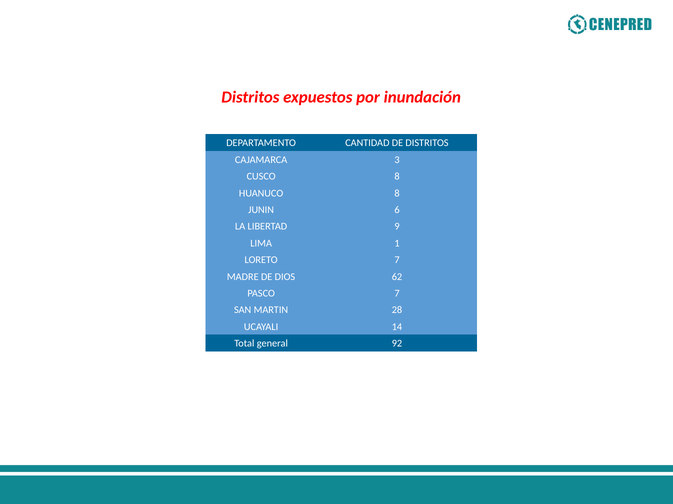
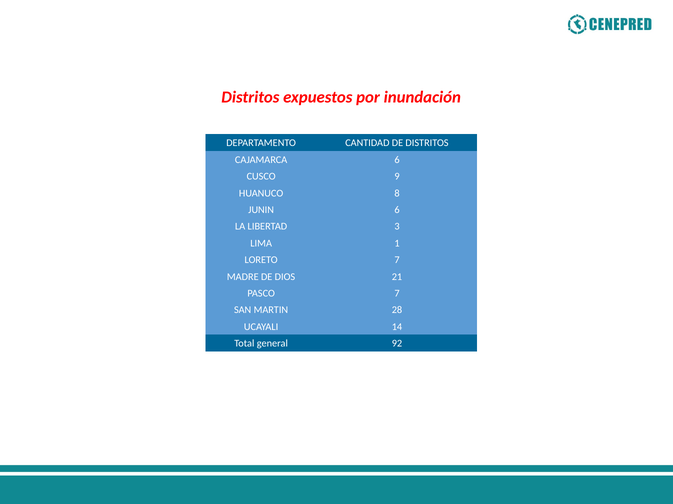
CAJAMARCA 3: 3 -> 6
CUSCO 8: 8 -> 9
9: 9 -> 3
62: 62 -> 21
